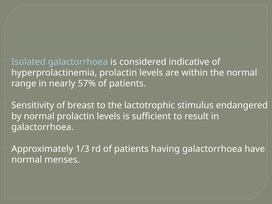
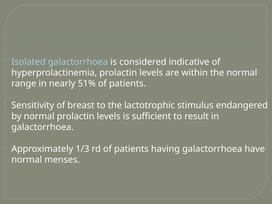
57%: 57% -> 51%
